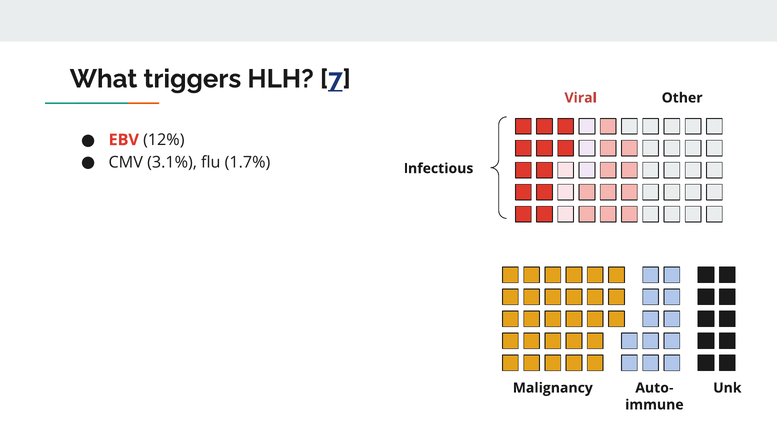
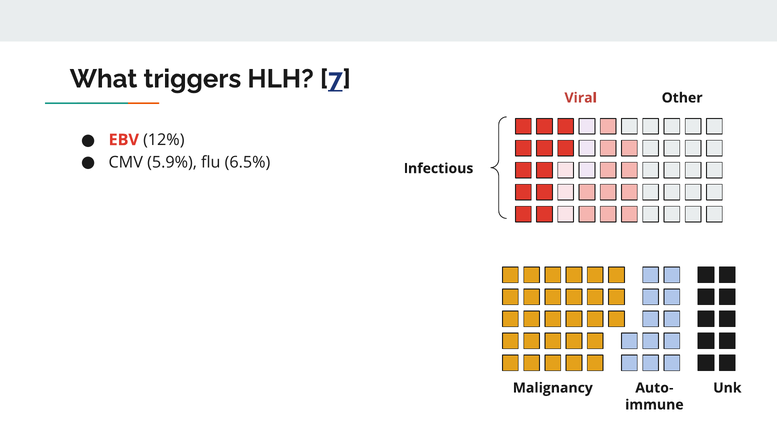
3.1%: 3.1% -> 5.9%
1.7%: 1.7% -> 6.5%
